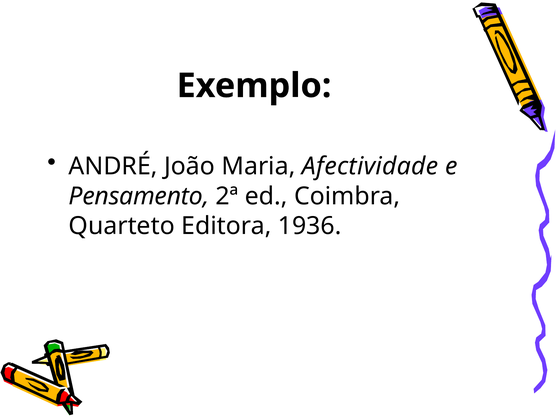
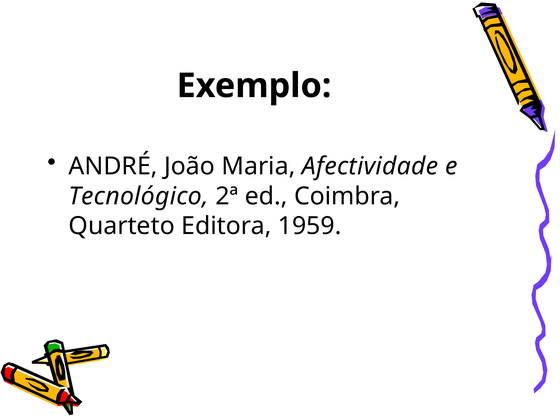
Pensamento: Pensamento -> Tecnológico
1936: 1936 -> 1959
